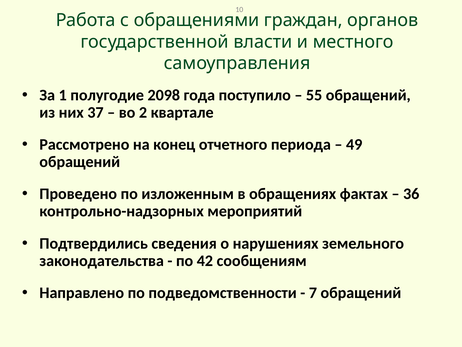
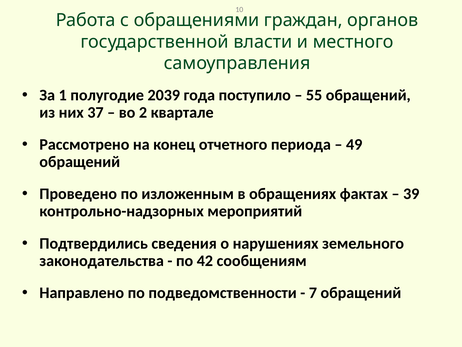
2098: 2098 -> 2039
36: 36 -> 39
